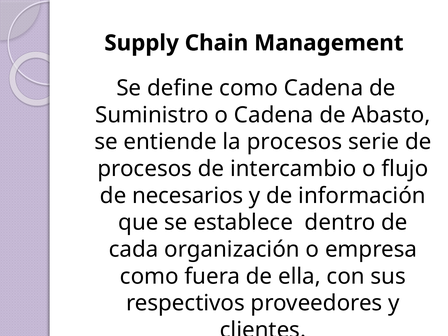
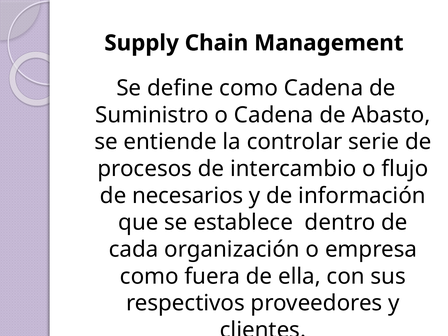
la procesos: procesos -> controlar
